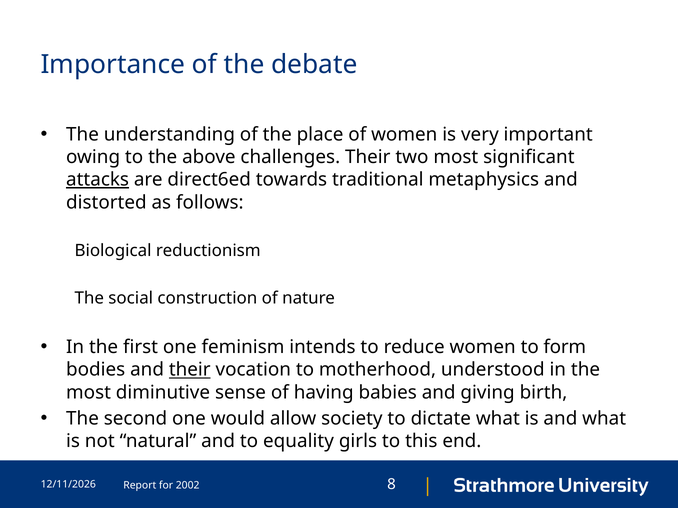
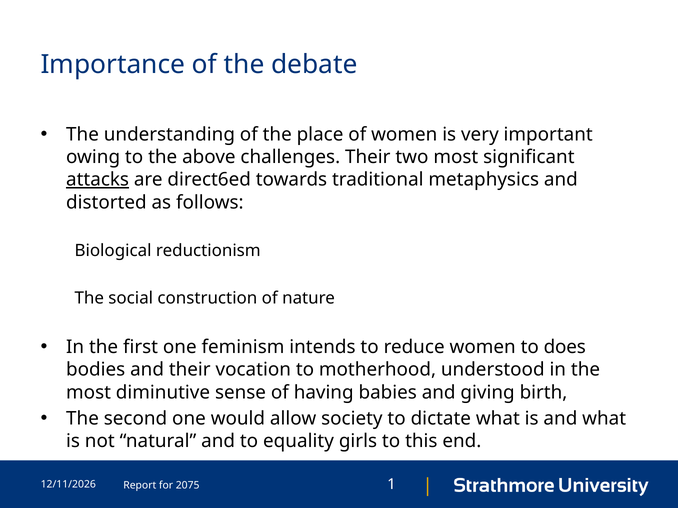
form: form -> does
their at (190, 370) underline: present -> none
8: 8 -> 1
2002: 2002 -> 2075
